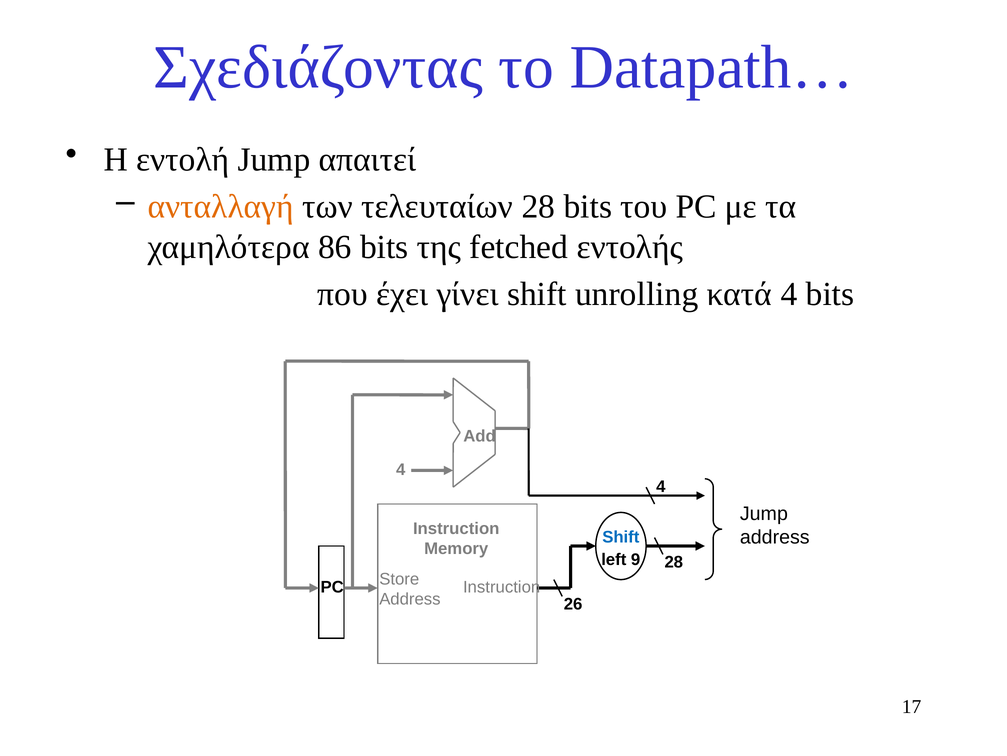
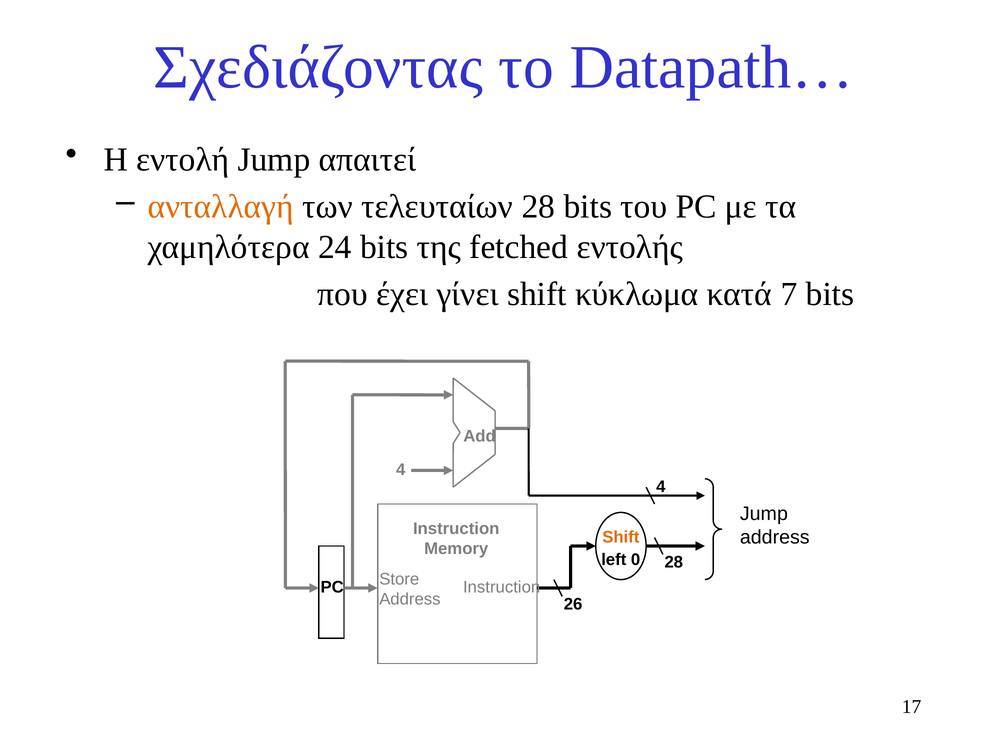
86: 86 -> 24
unrolling: unrolling -> κύκλωμα
κατά 4: 4 -> 7
Shift at (621, 537) colour: blue -> orange
9: 9 -> 0
